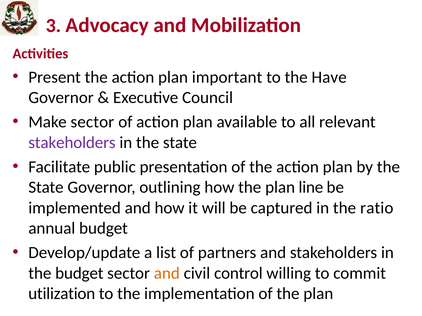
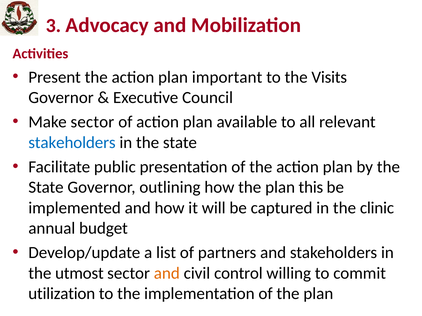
Have: Have -> Visits
stakeholders at (72, 143) colour: purple -> blue
line: line -> this
ratio: ratio -> clinic
the budget: budget -> utmost
